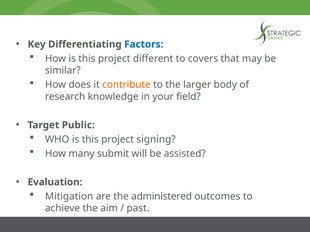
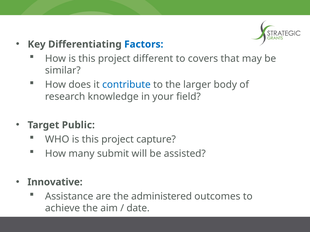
contribute colour: orange -> blue
signing: signing -> capture
Evaluation: Evaluation -> Innovative
Mitigation: Mitigation -> Assistance
past: past -> date
